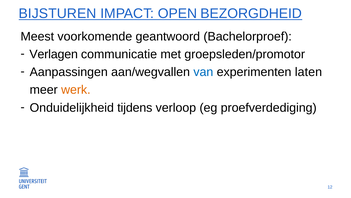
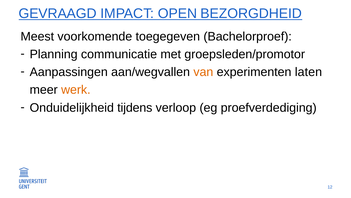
BIJSTUREN: BIJSTUREN -> GEVRAAGD
geantwoord: geantwoord -> toegegeven
Verlagen: Verlagen -> Planning
van colour: blue -> orange
